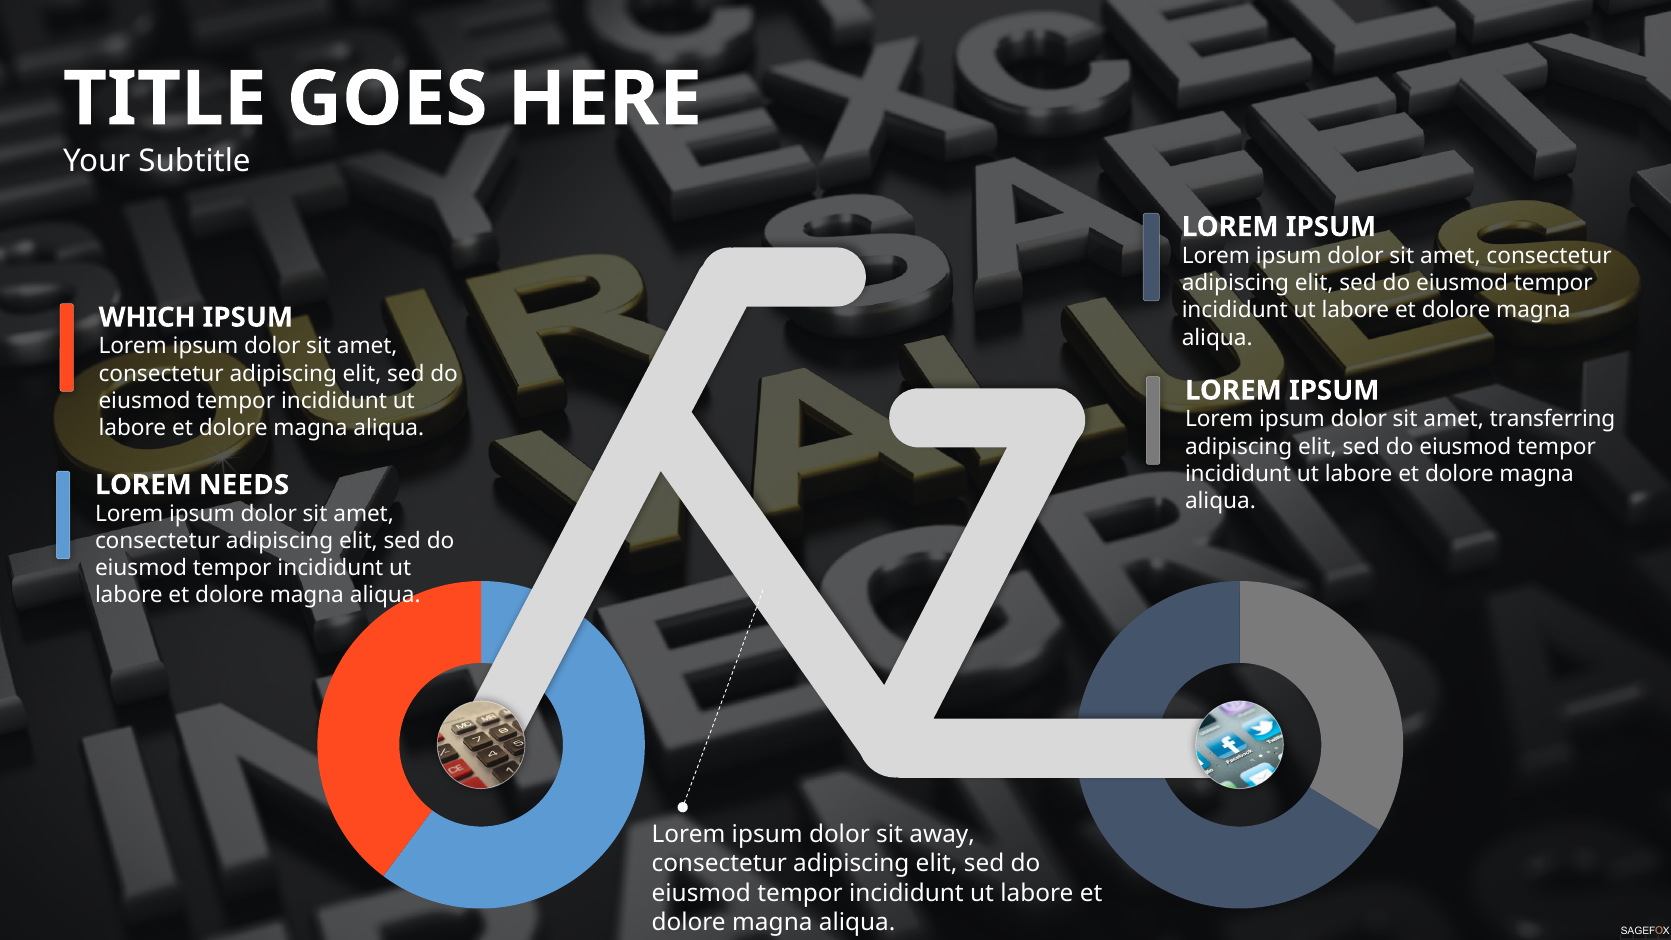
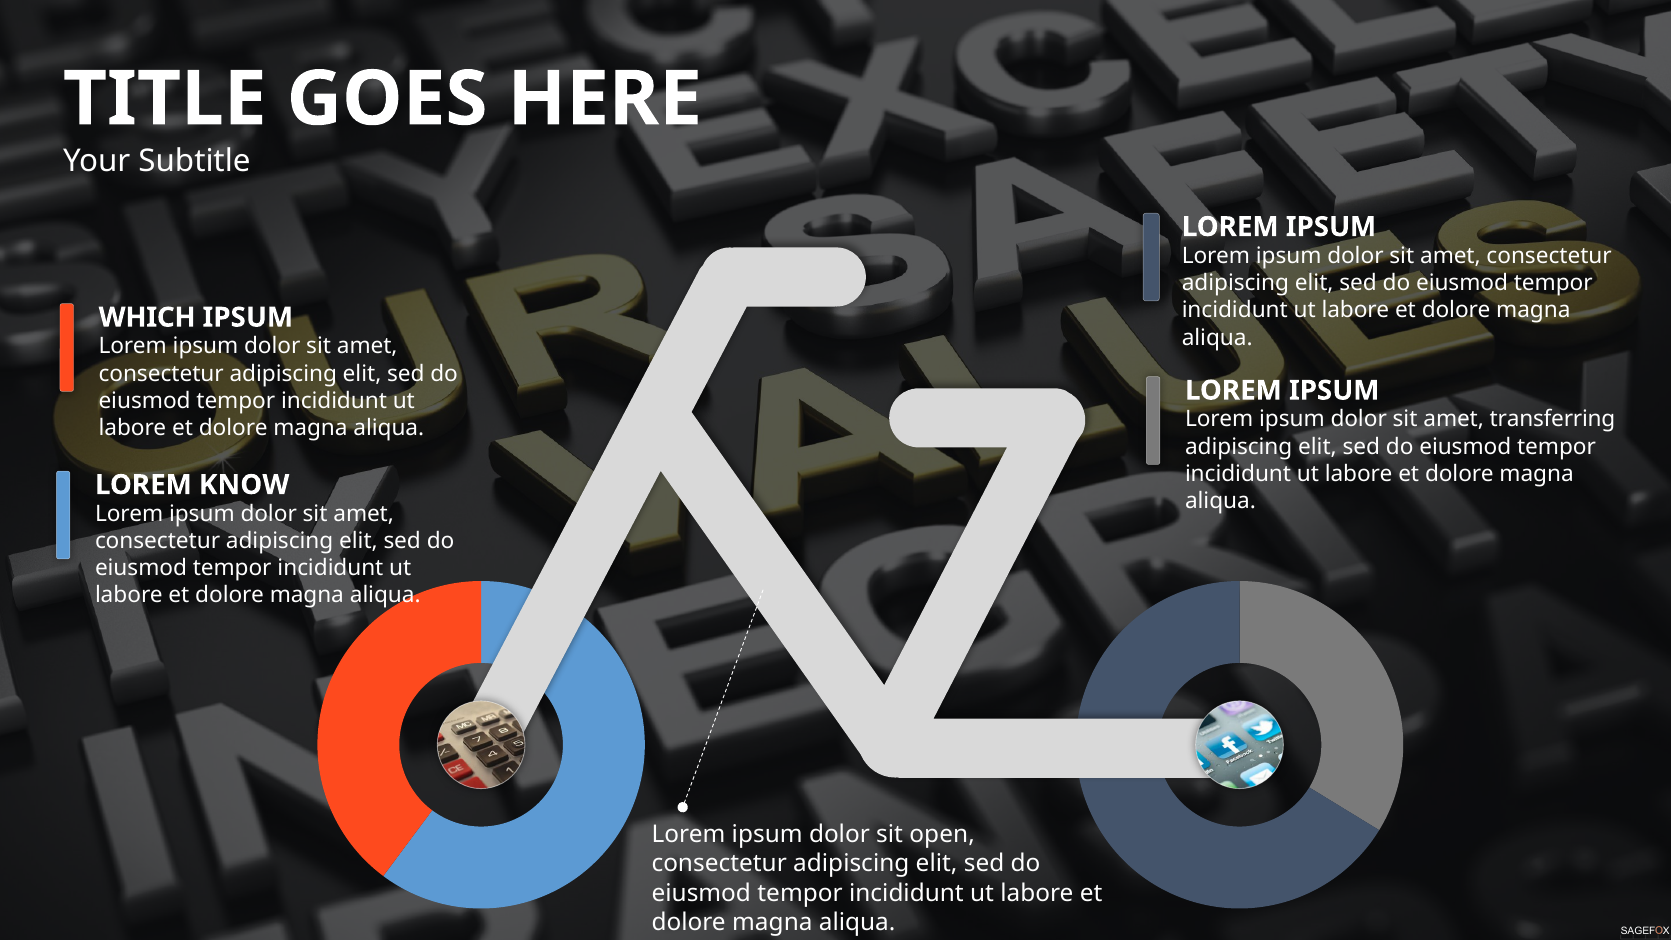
NEEDS: NEEDS -> KNOW
away: away -> open
